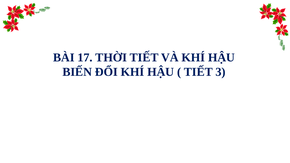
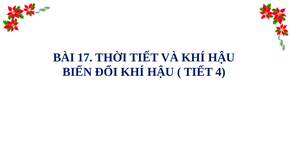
3: 3 -> 4
